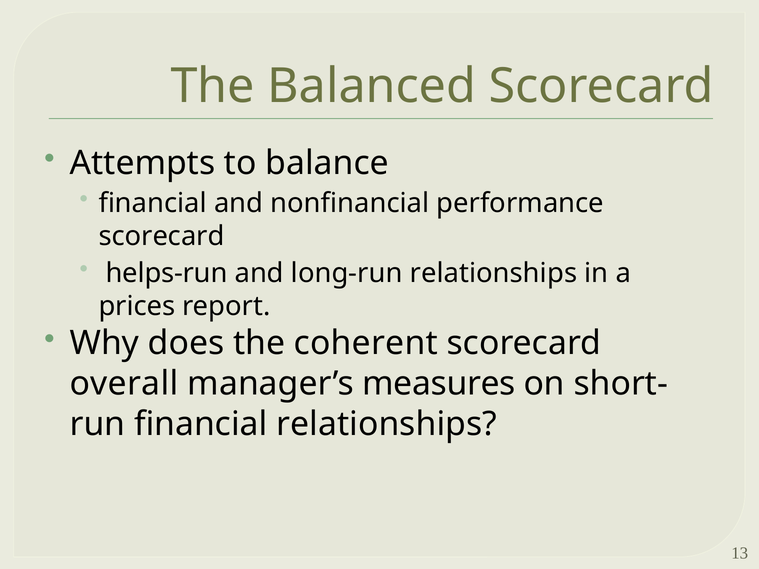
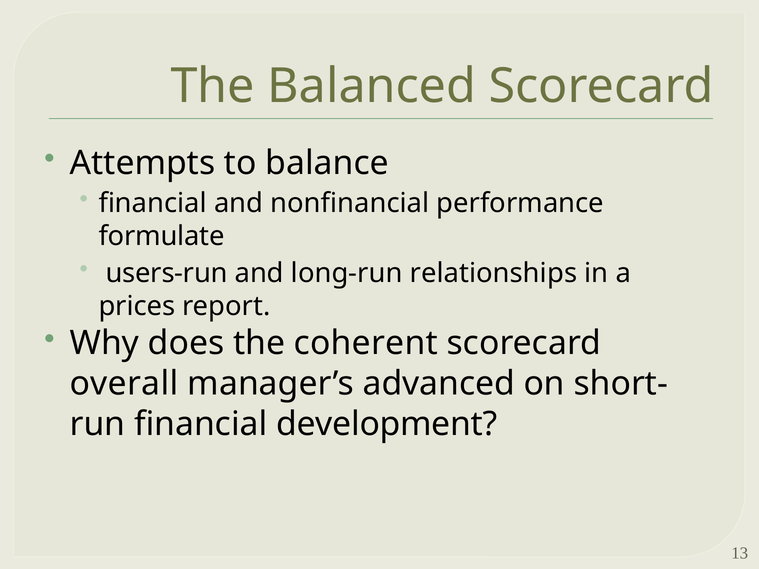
scorecard at (162, 236): scorecard -> formulate
helps-run: helps-run -> users-run
measures: measures -> advanced
financial relationships: relationships -> development
